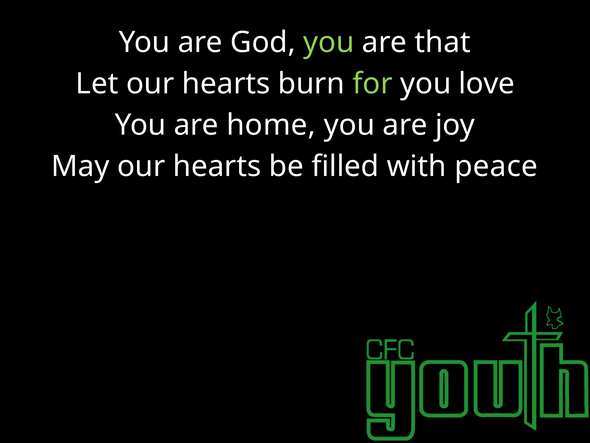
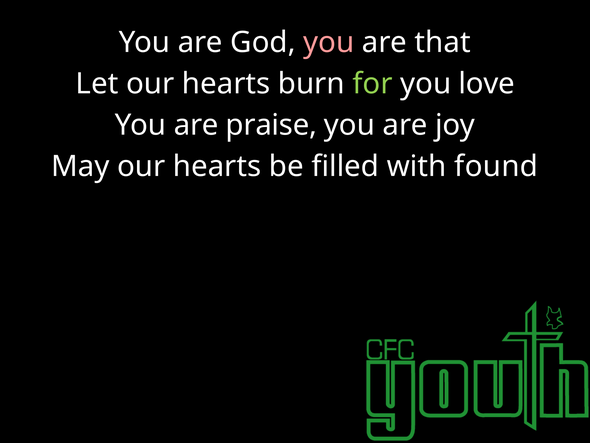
you at (329, 42) colour: light green -> pink
home: home -> praise
peace: peace -> found
